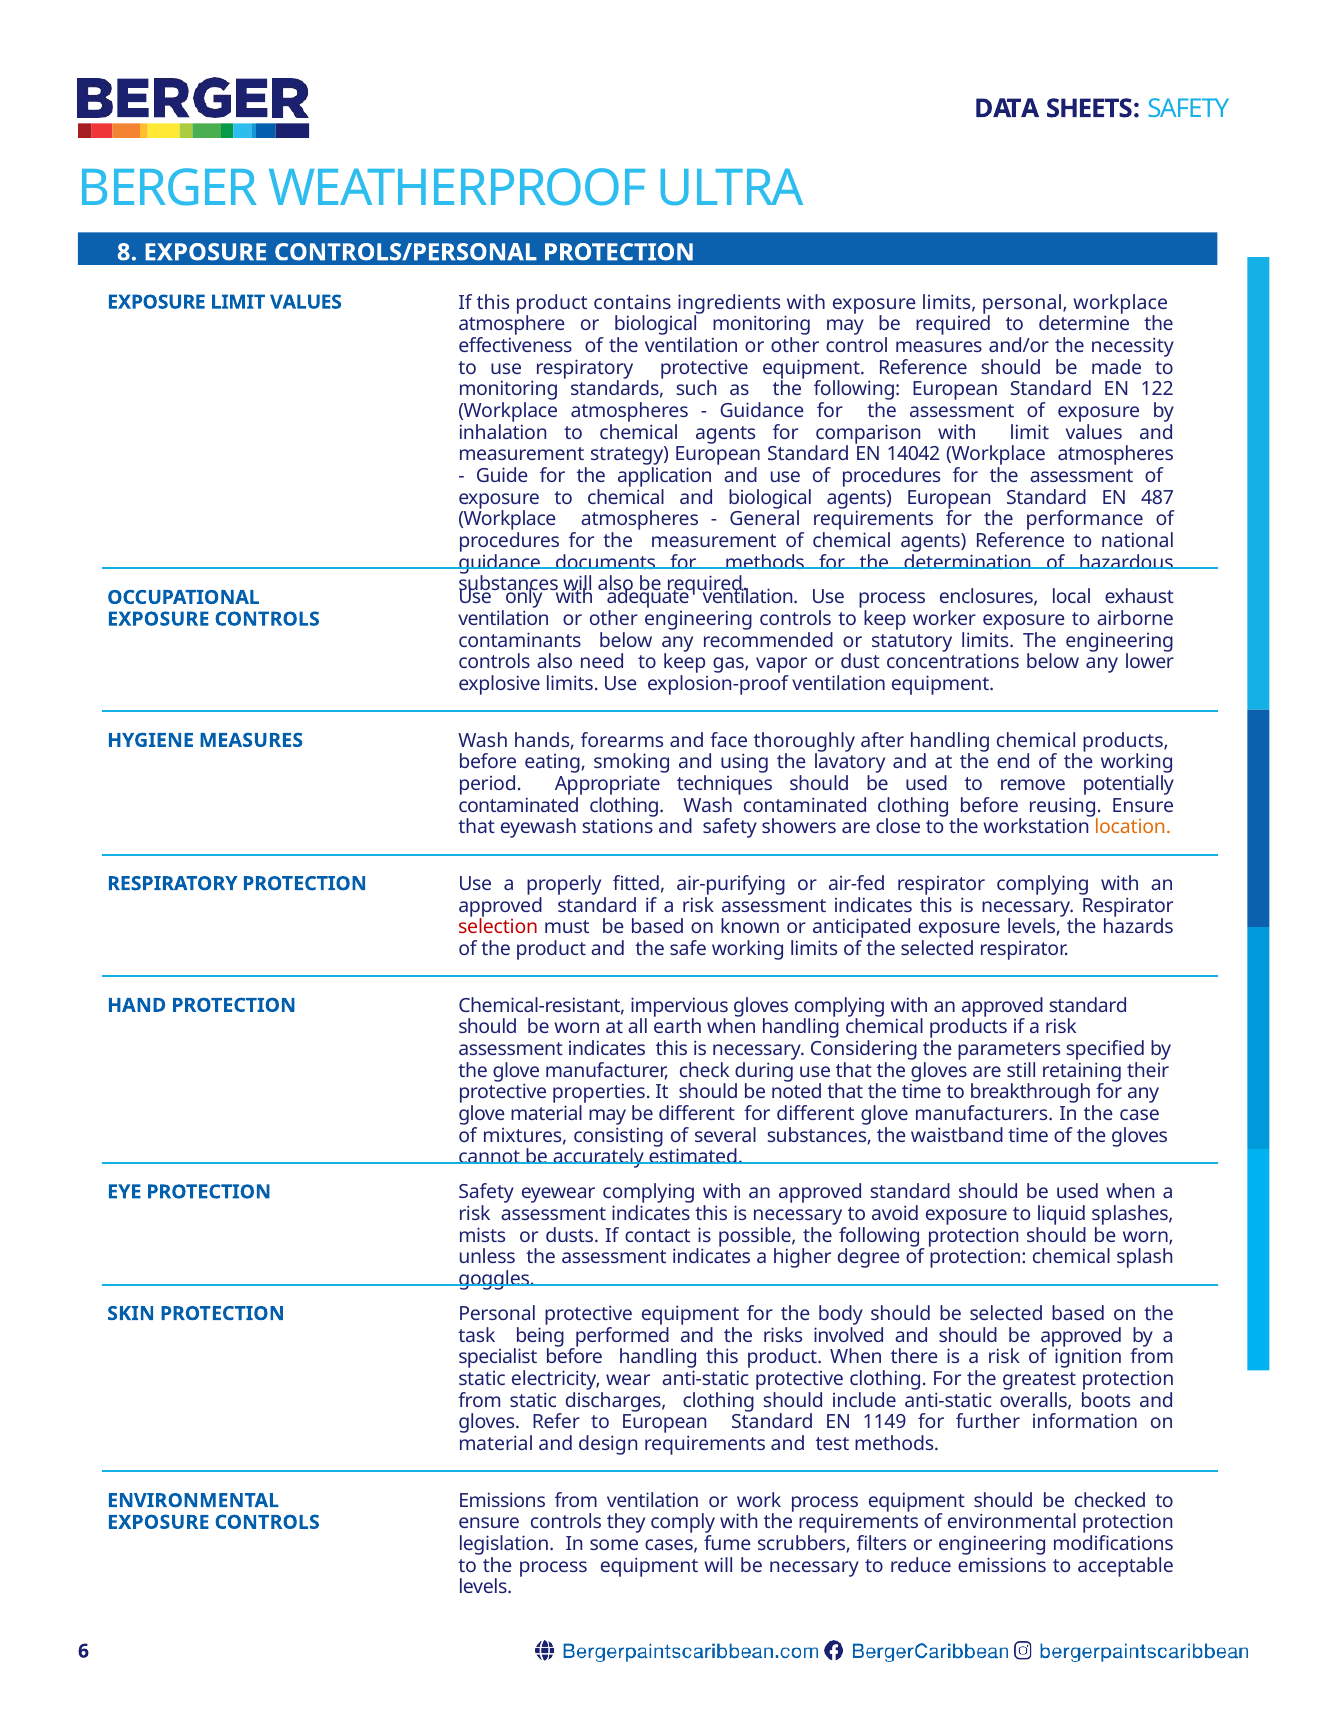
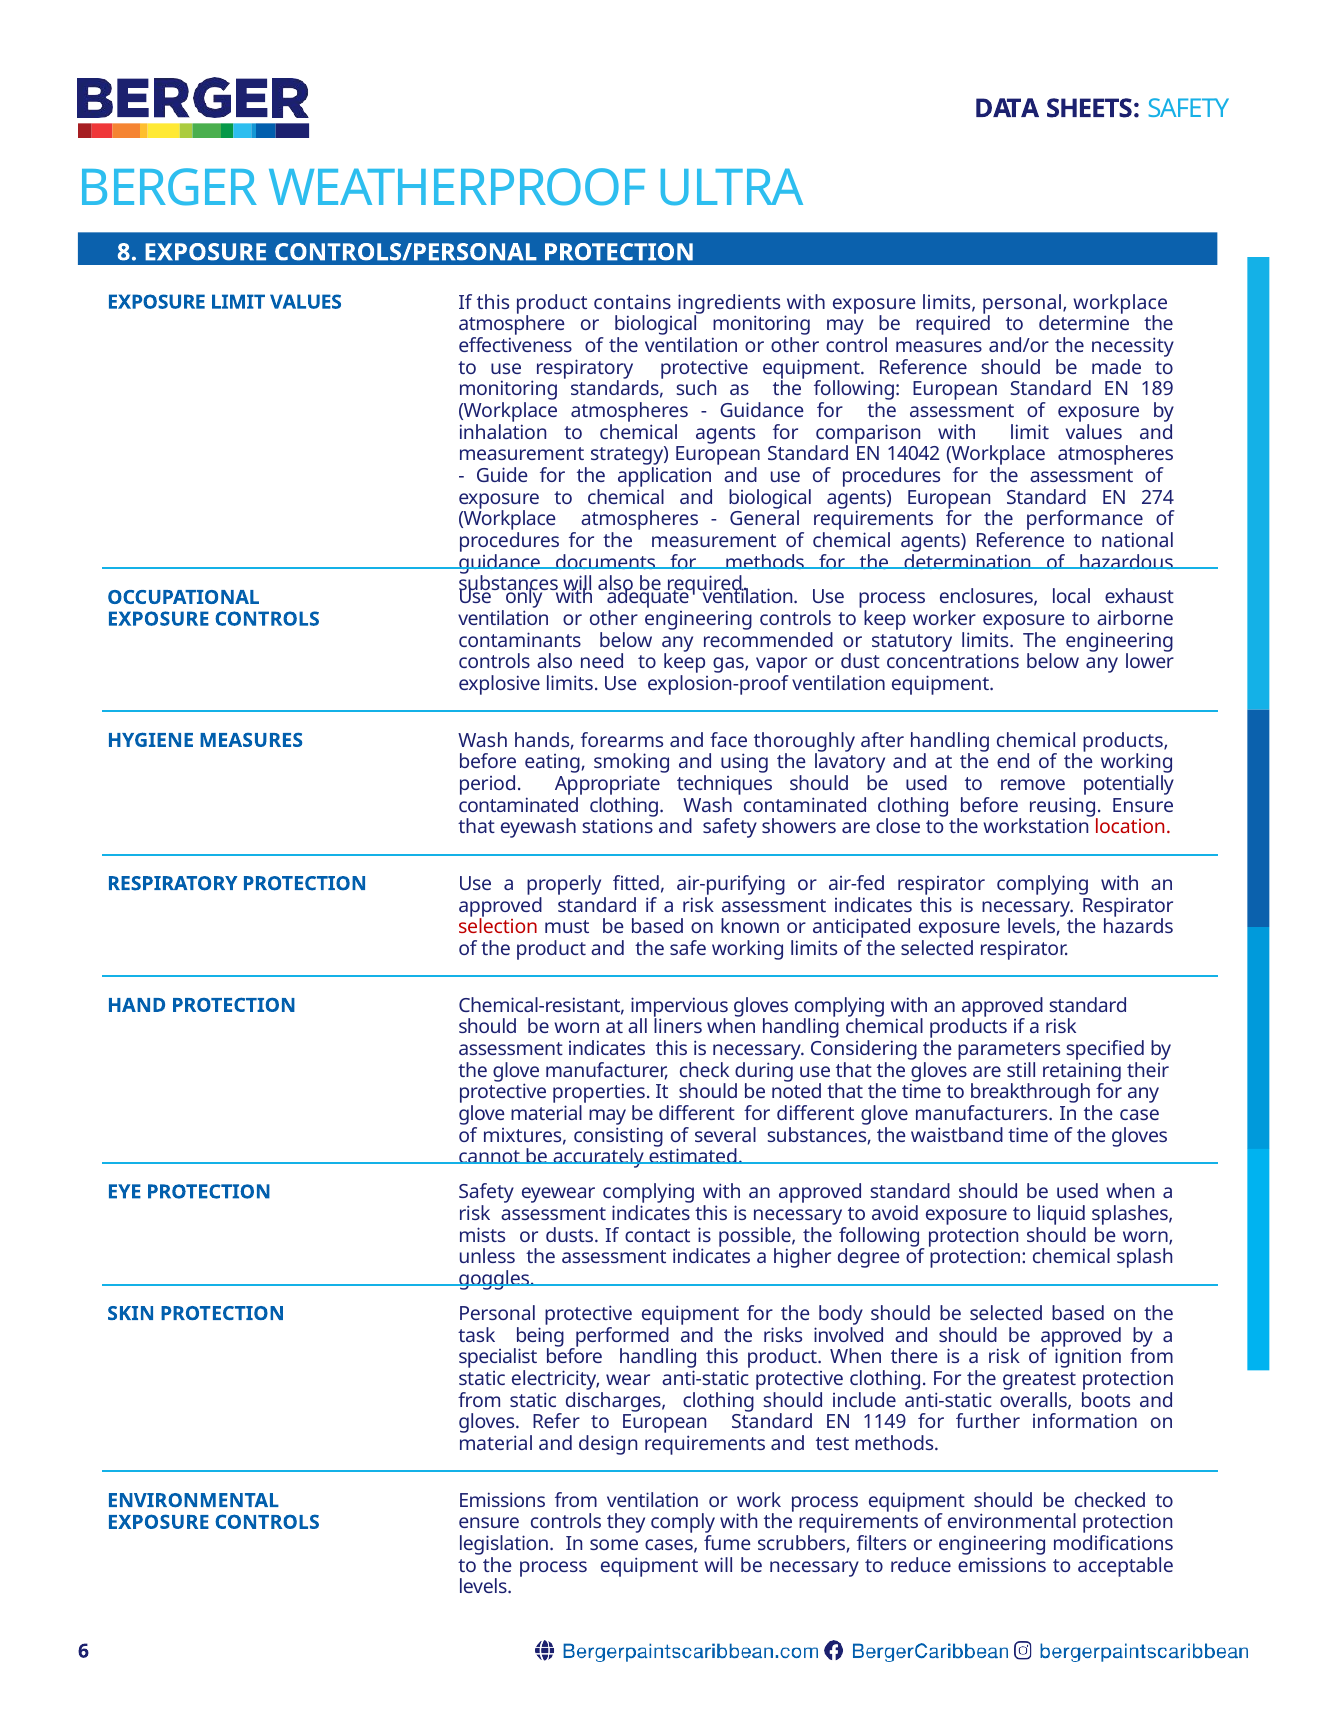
122: 122 -> 189
487: 487 -> 274
location colour: orange -> red
earth: earth -> liners
